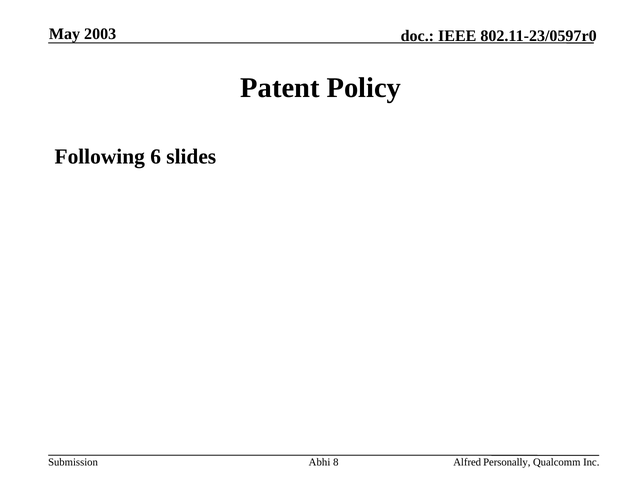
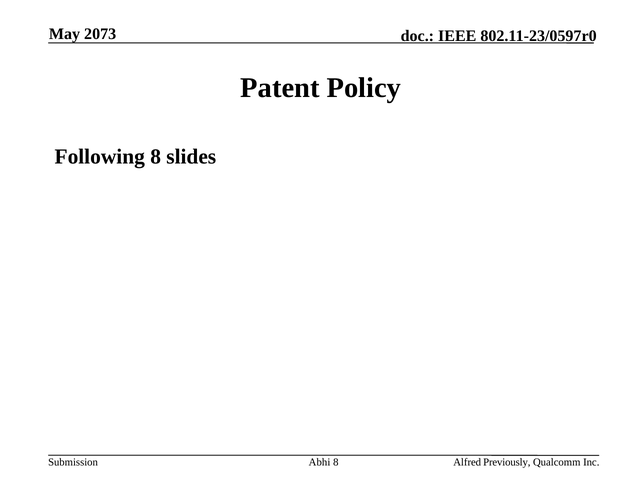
2003: 2003 -> 2073
Following 6: 6 -> 8
Personally: Personally -> Previously
